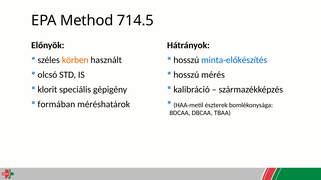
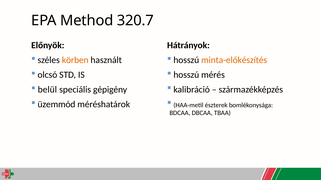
714.5: 714.5 -> 320.7
minta-előkészítés colour: blue -> orange
klorit: klorit -> belül
formában: formában -> üzemmód
